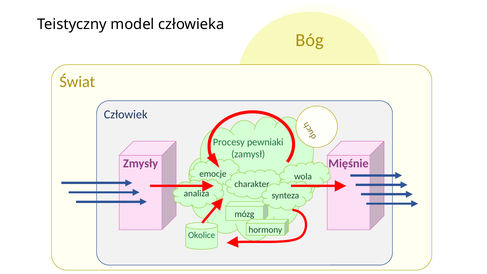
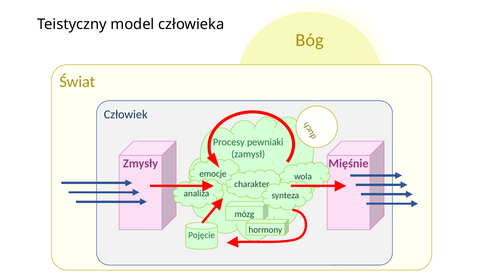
Okolice: Okolice -> Pojęcie
